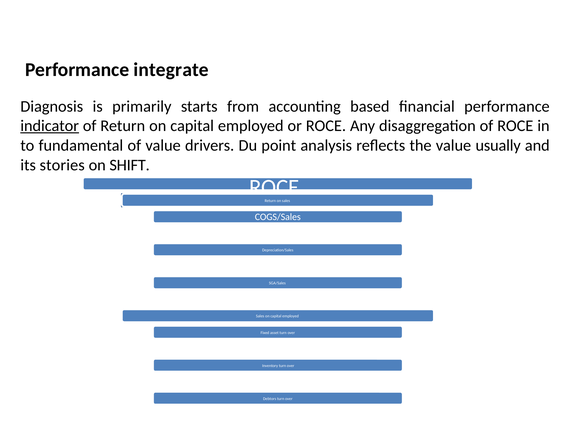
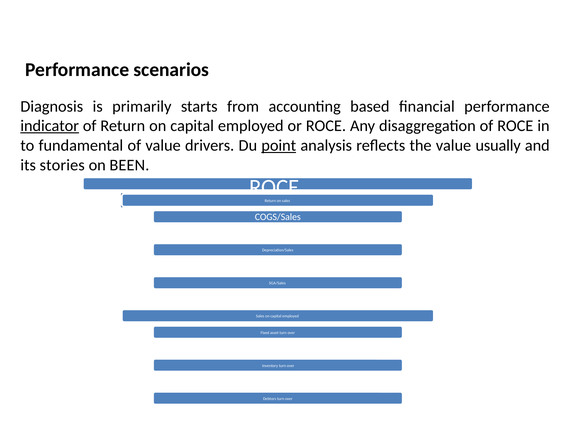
integrate: integrate -> scenarios
point underline: none -> present
SHIFT: SHIFT -> BEEN
